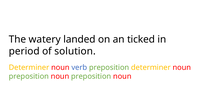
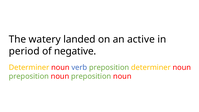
ticked: ticked -> active
solution: solution -> negative
